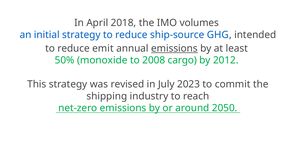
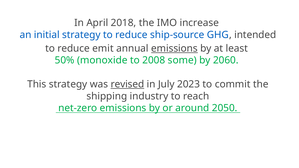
volumes: volumes -> increase
cargo: cargo -> some
2012: 2012 -> 2060
revised underline: none -> present
